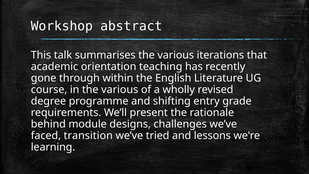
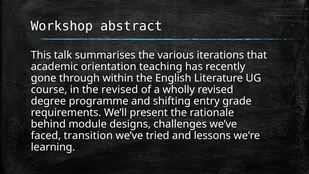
in the various: various -> revised
